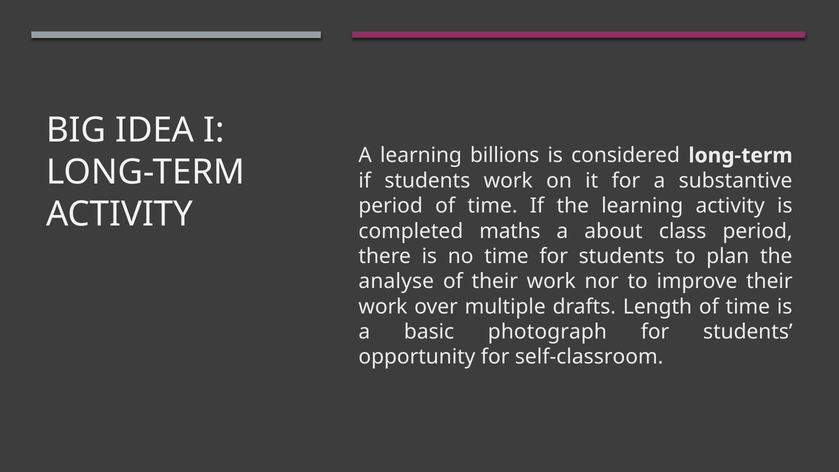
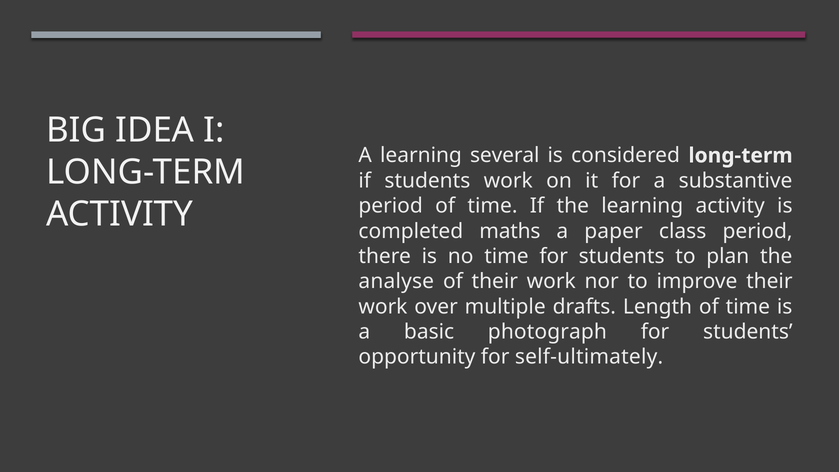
billions: billions -> several
about: about -> paper
self-classroom: self-classroom -> self-ultimately
